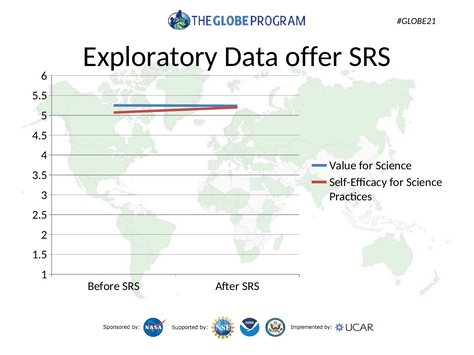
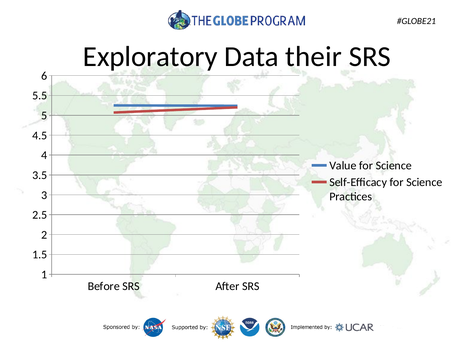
offer: offer -> their
